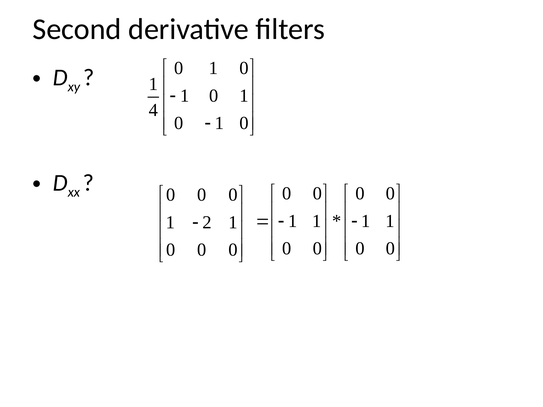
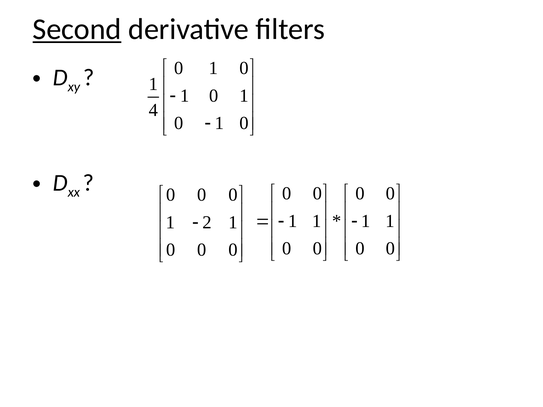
Second underline: none -> present
